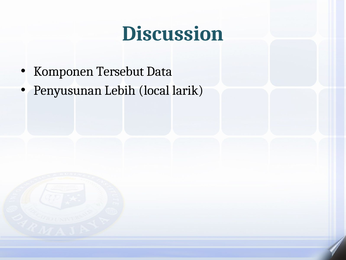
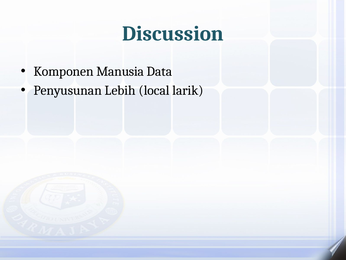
Tersebut: Tersebut -> Manusia
